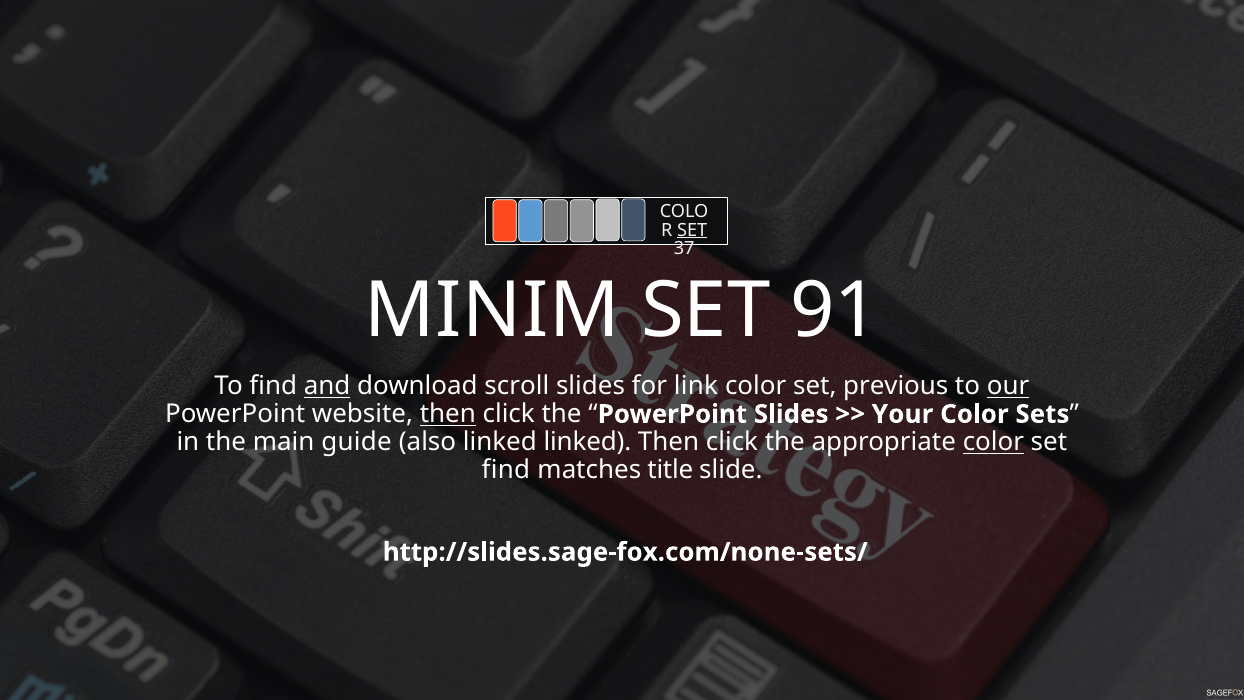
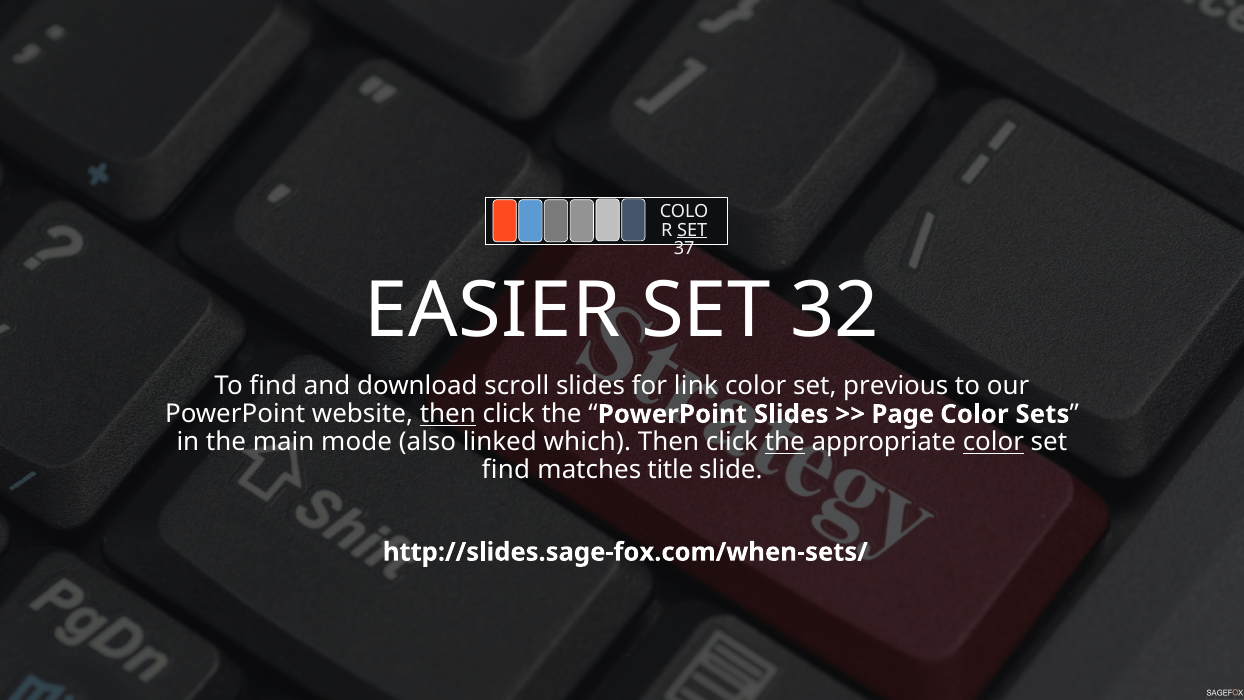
MINIM: MINIM -> EASIER
91: 91 -> 32
and underline: present -> none
our underline: present -> none
Your: Your -> Page
guide: guide -> mode
linked linked: linked -> which
the at (785, 442) underline: none -> present
http://slides.sage-fox.com/none-sets/: http://slides.sage-fox.com/none-sets/ -> http://slides.sage-fox.com/when-sets/
